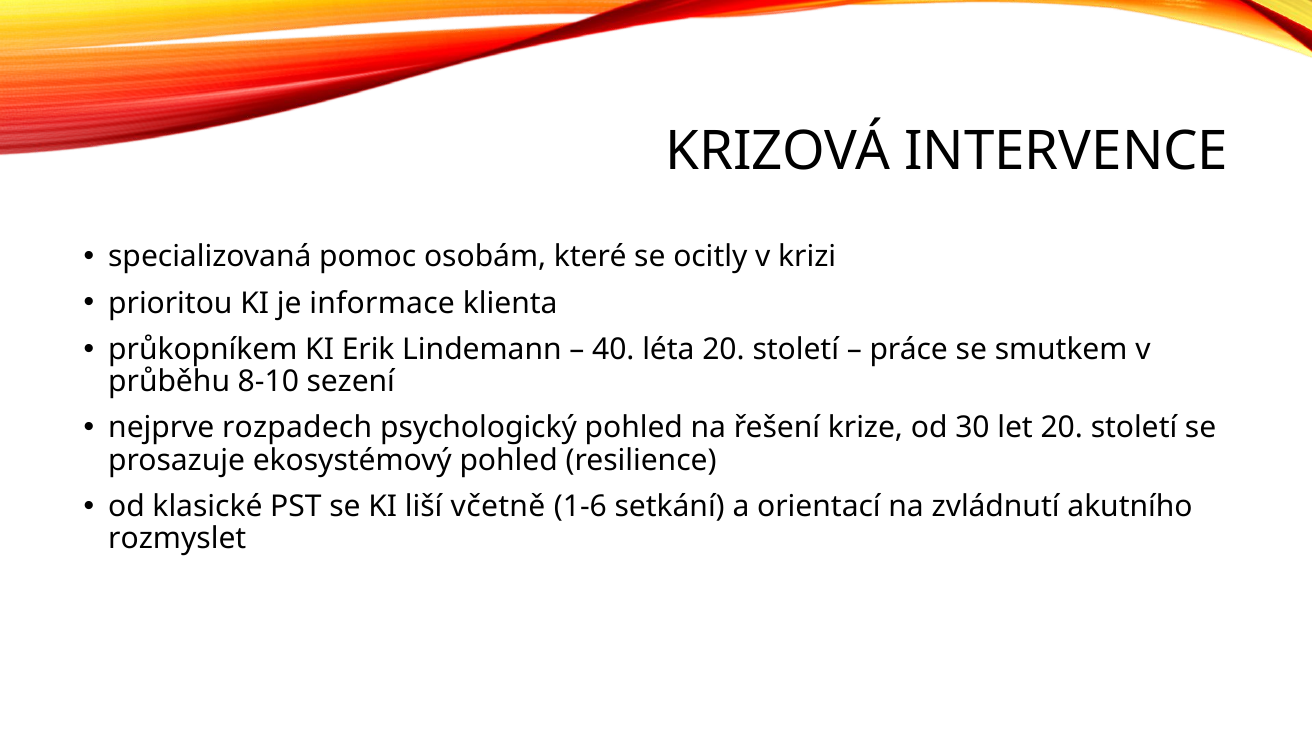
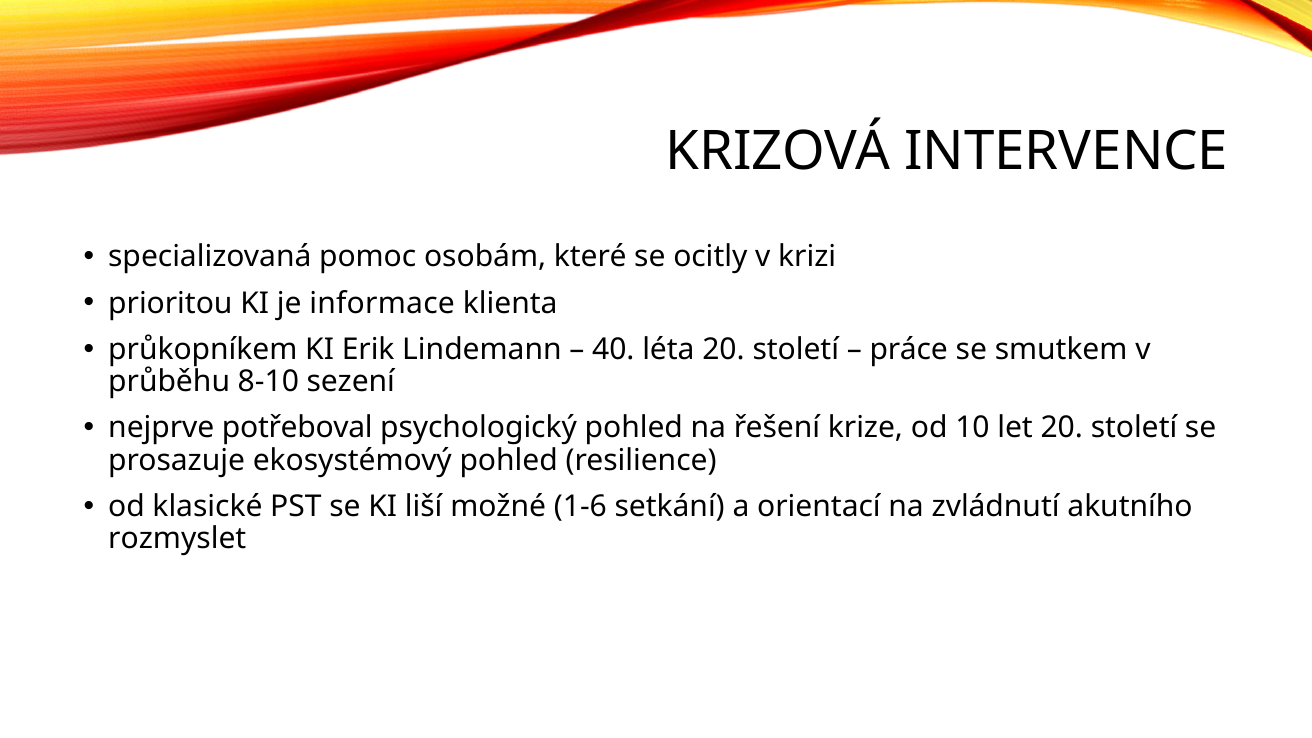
rozpadech: rozpadech -> potřeboval
30: 30 -> 10
včetně: včetně -> možné
